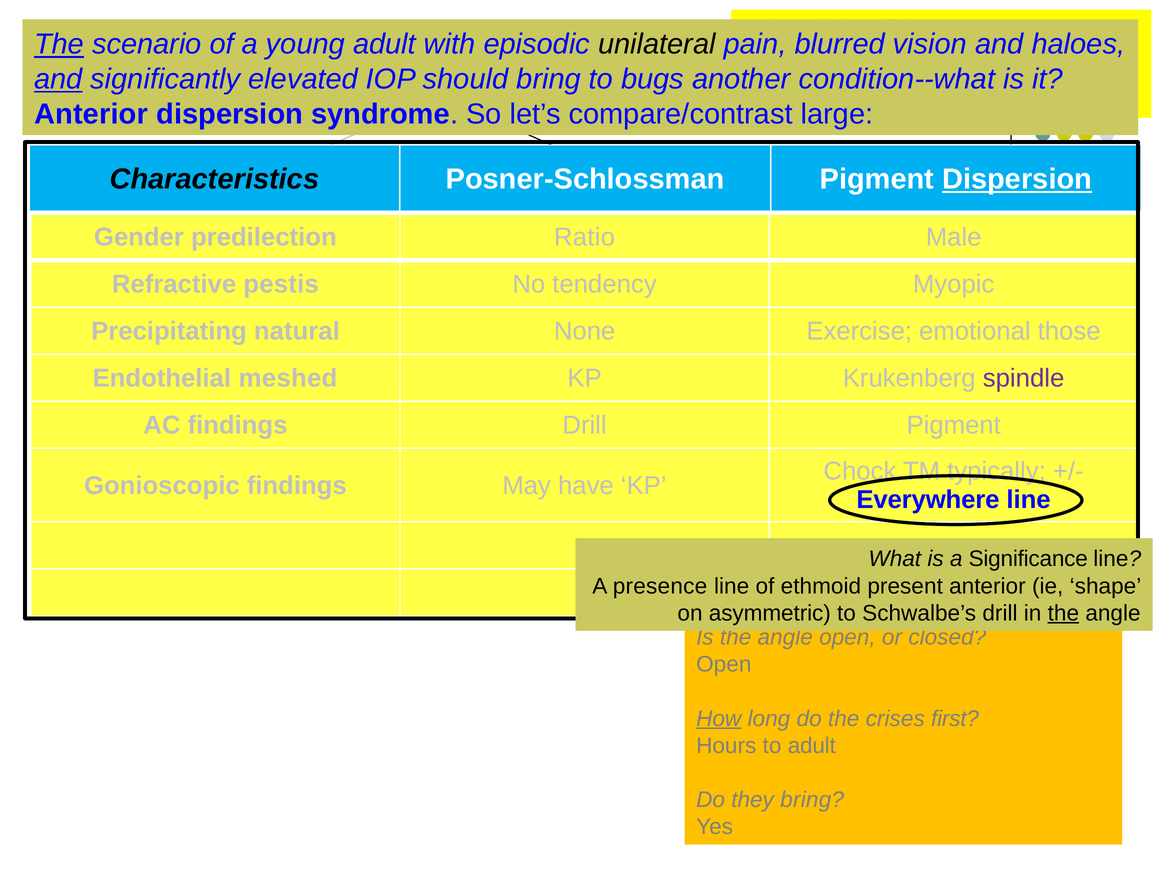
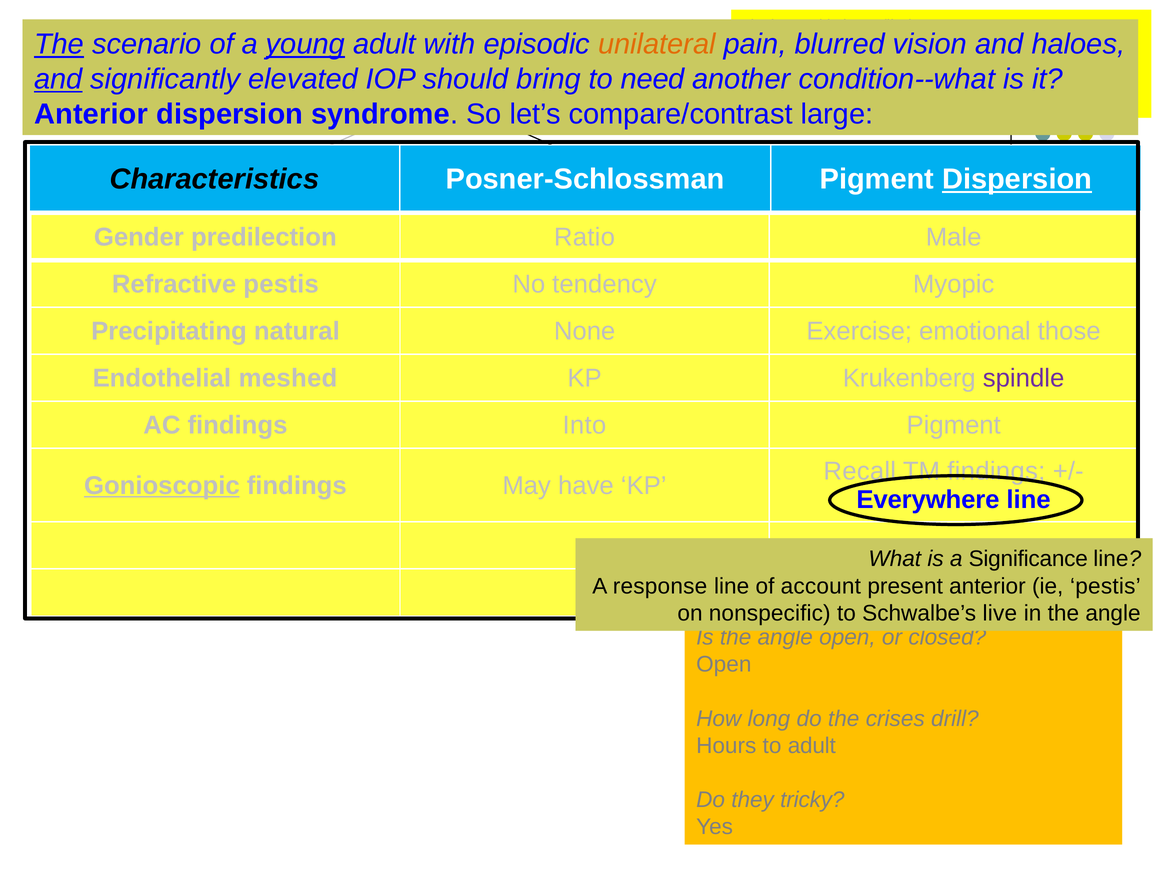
young underline: none -> present
unilateral at (657, 44) colour: black -> orange
bugs: bugs -> need
findings Drill: Drill -> Into
Chock: Chock -> Recall
TM typically: typically -> findings
Gonioscopic underline: none -> present
presence: presence -> response
ethmoid: ethmoid -> account
ie shape: shape -> pestis
asymmetric: asymmetric -> nonspecific
Schwalbe’s drill: drill -> live
the at (1063, 614) underline: present -> none
How underline: present -> none
first: first -> drill
they bring: bring -> tricky
